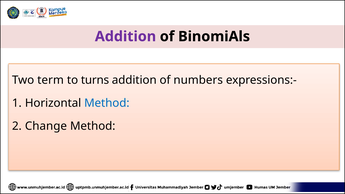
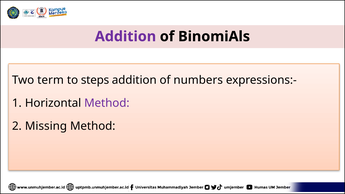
turns: turns -> steps
Method at (107, 103) colour: blue -> purple
Change: Change -> Missing
